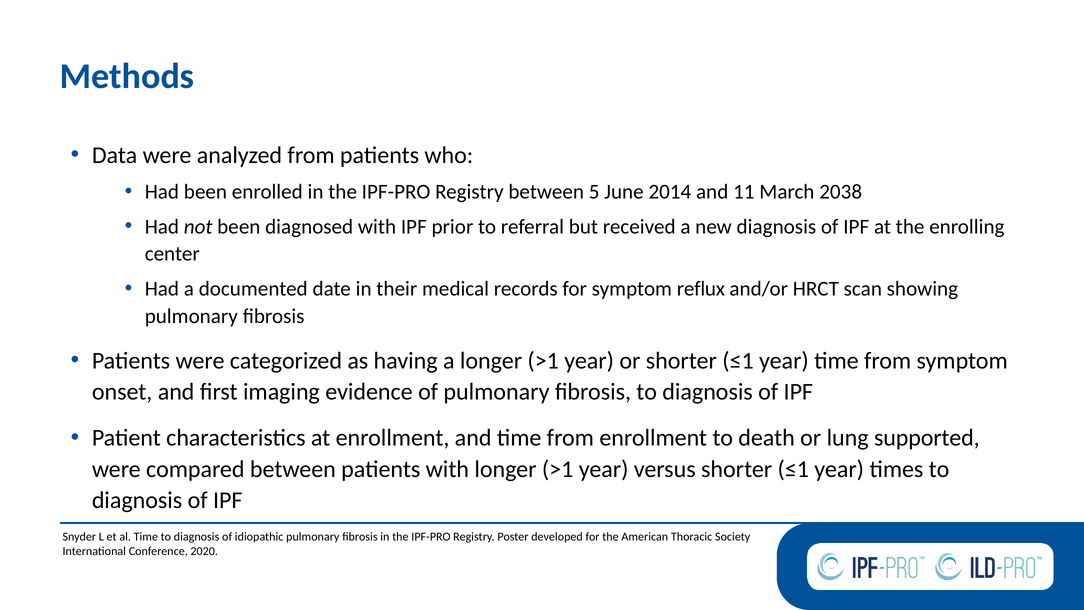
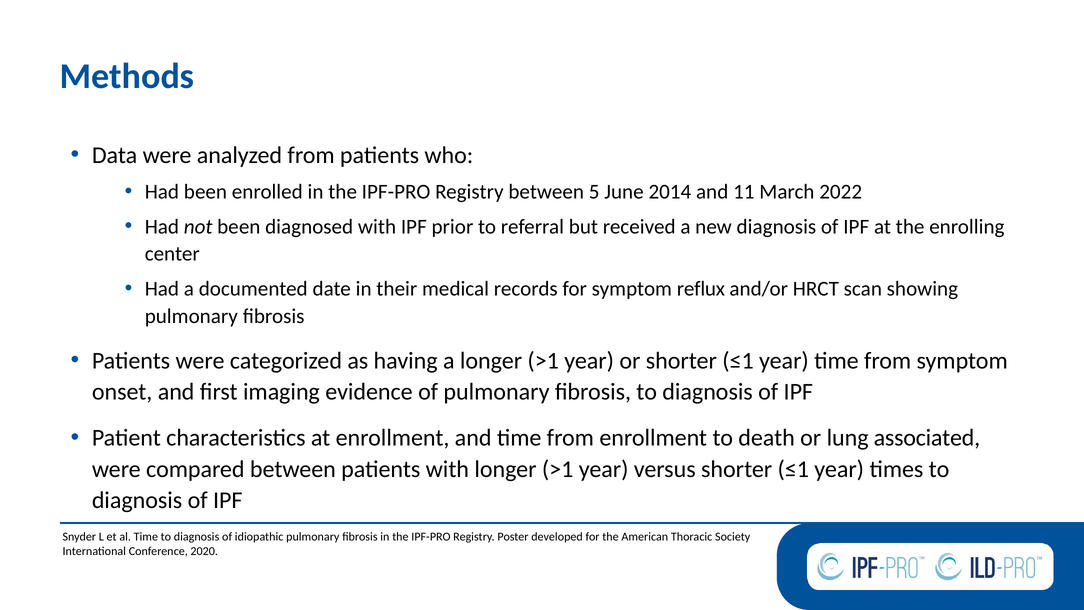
2038: 2038 -> 2022
supported: supported -> associated
